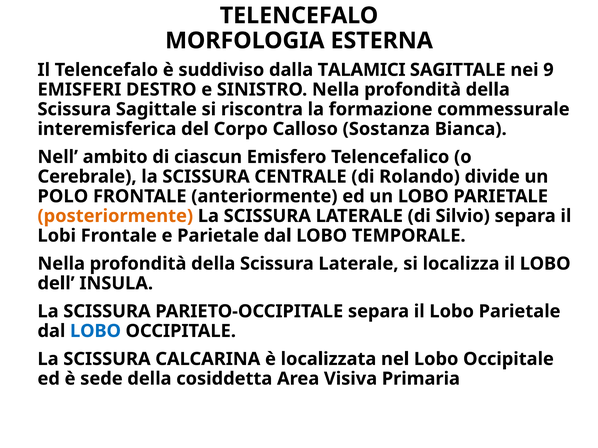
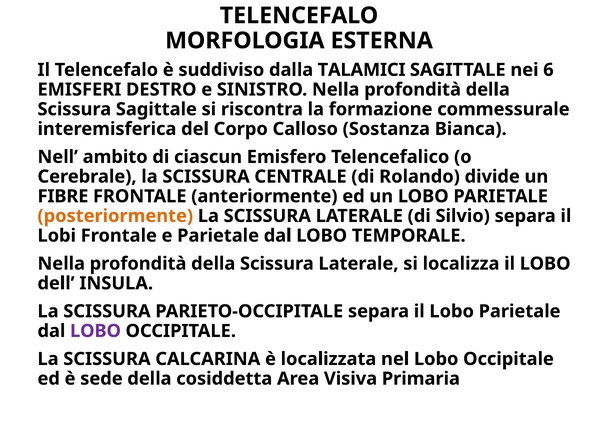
9: 9 -> 6
POLO: POLO -> FIBRE
LOBO at (95, 331) colour: blue -> purple
